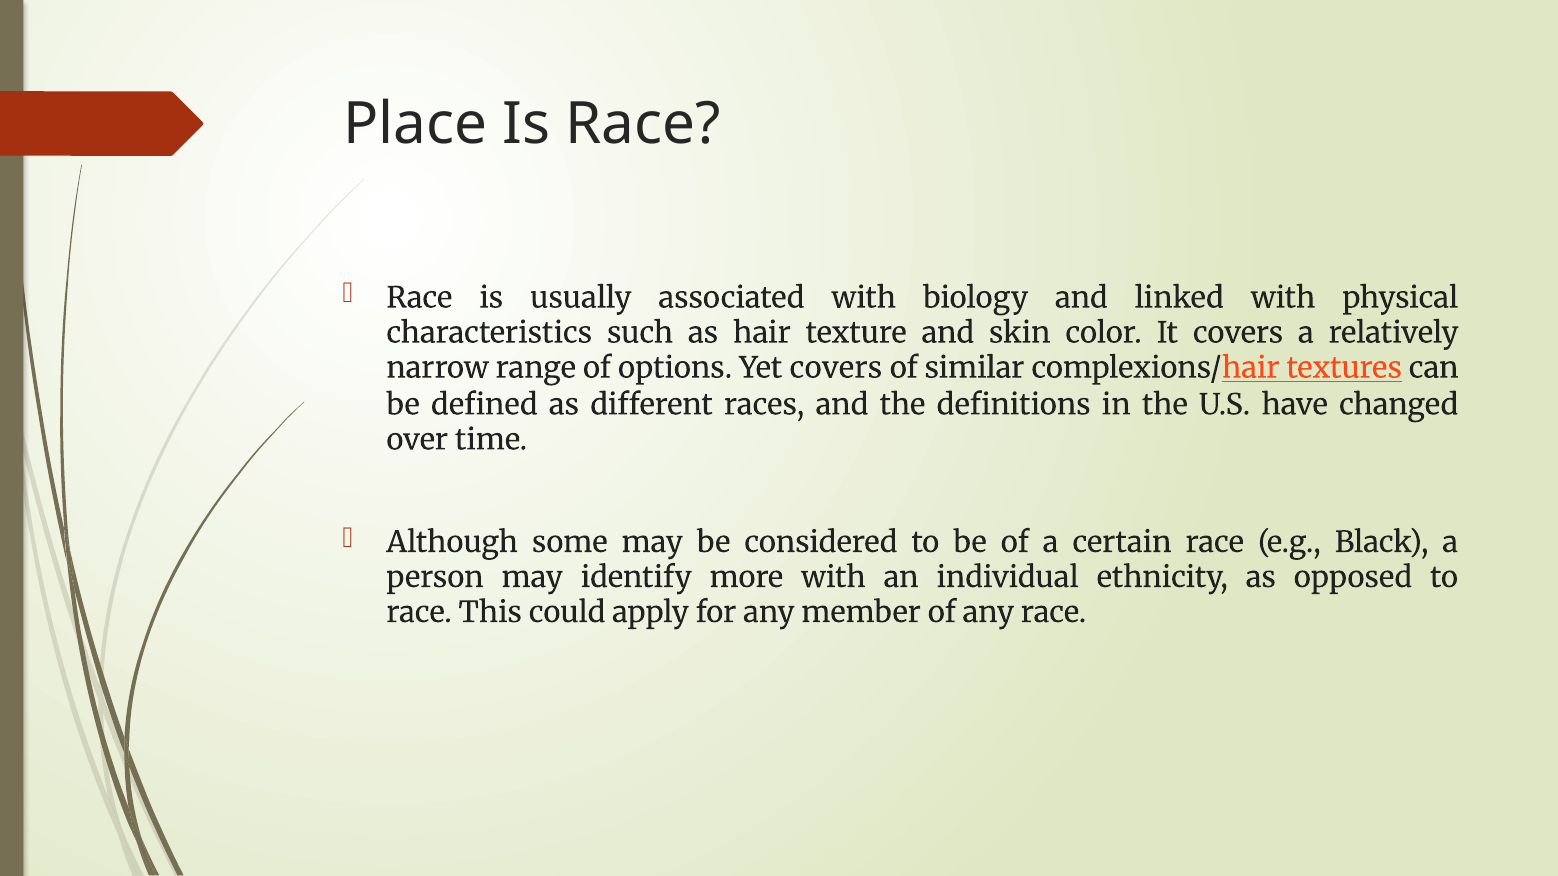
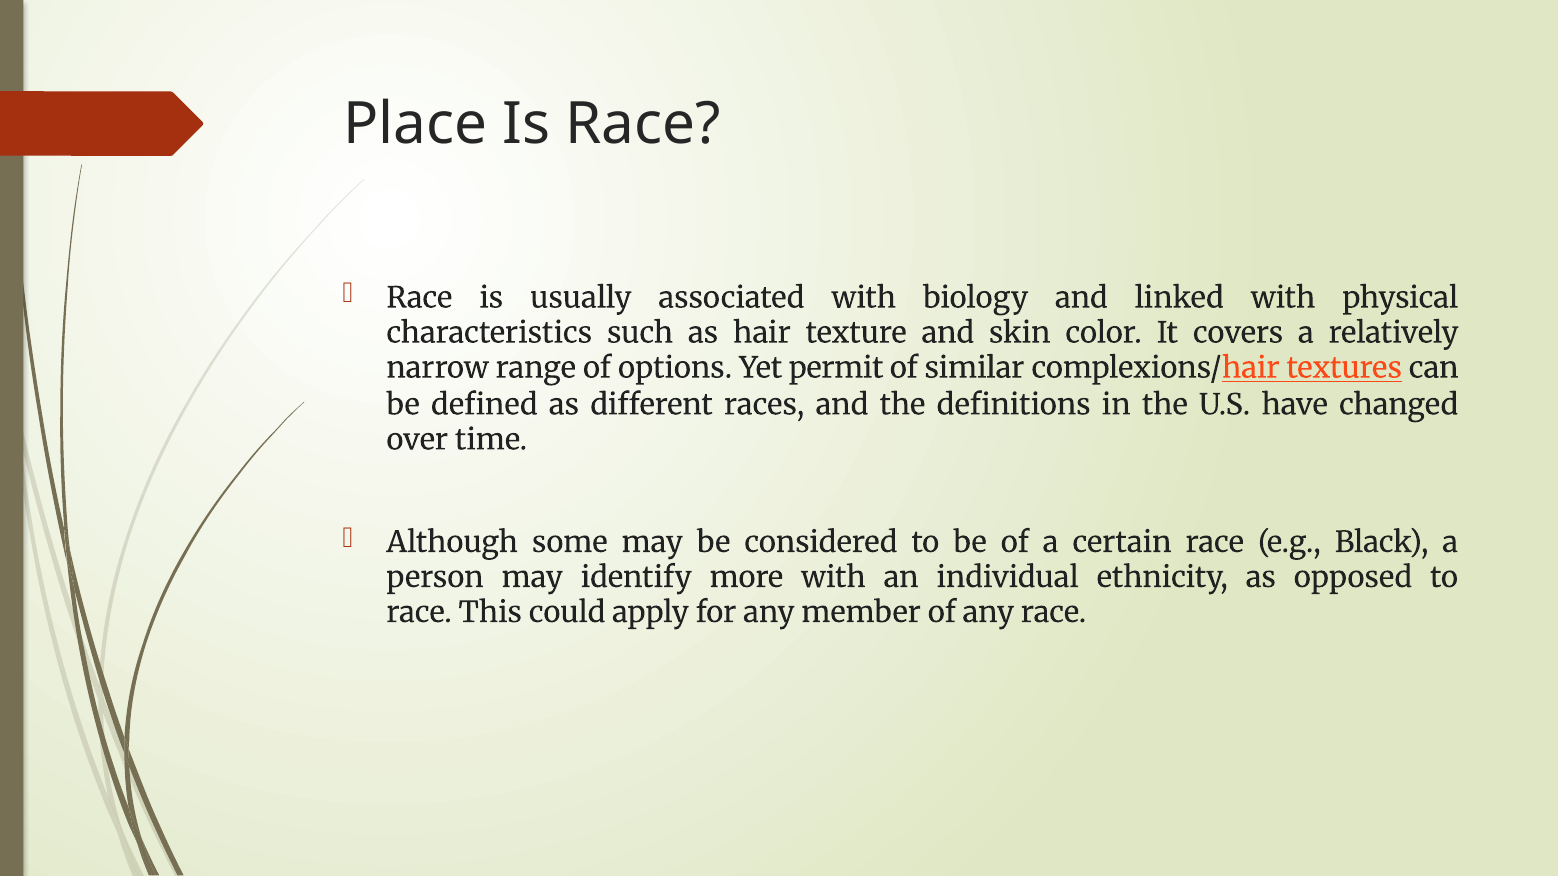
Yet covers: covers -> permit
